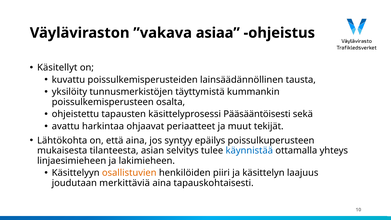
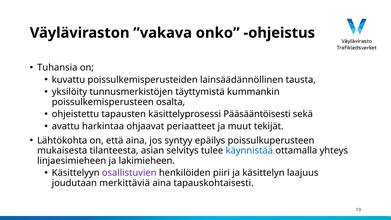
asiaa: asiaa -> onko
Käsitellyt: Käsitellyt -> Tuhansia
osallistuvien colour: orange -> purple
